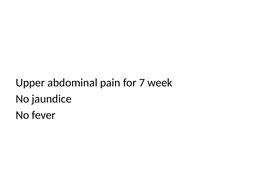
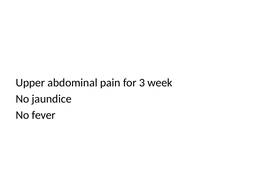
7: 7 -> 3
